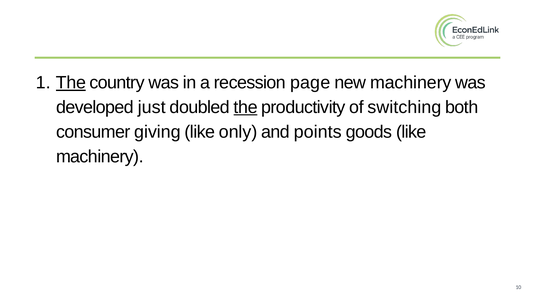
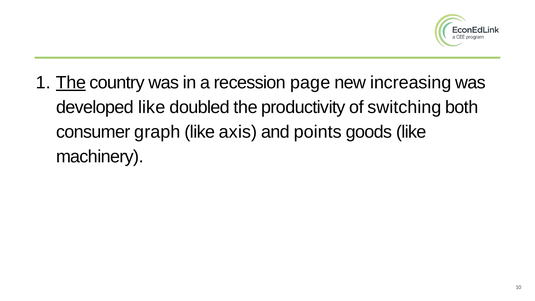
new machinery: machinery -> increasing
developed just: just -> like
the at (246, 107) underline: present -> none
giving: giving -> graph
only: only -> axis
